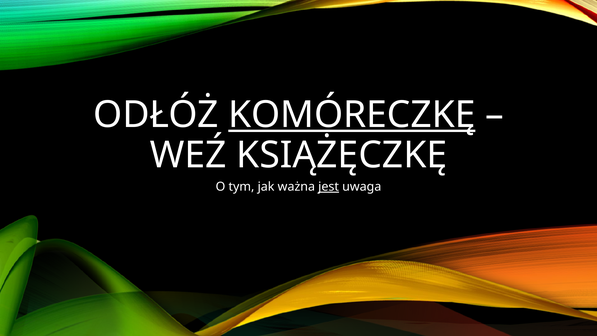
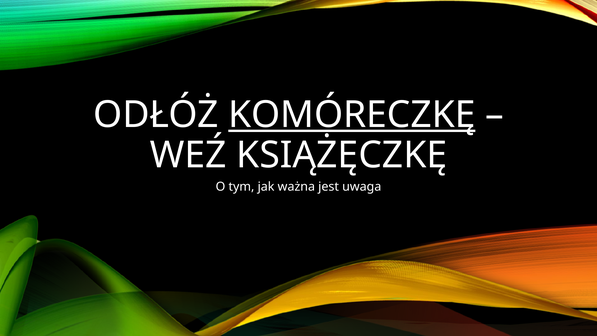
jest underline: present -> none
